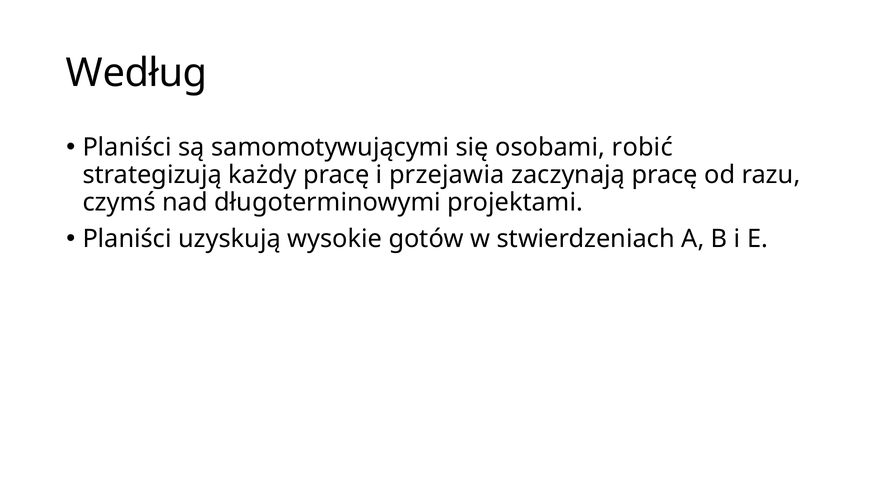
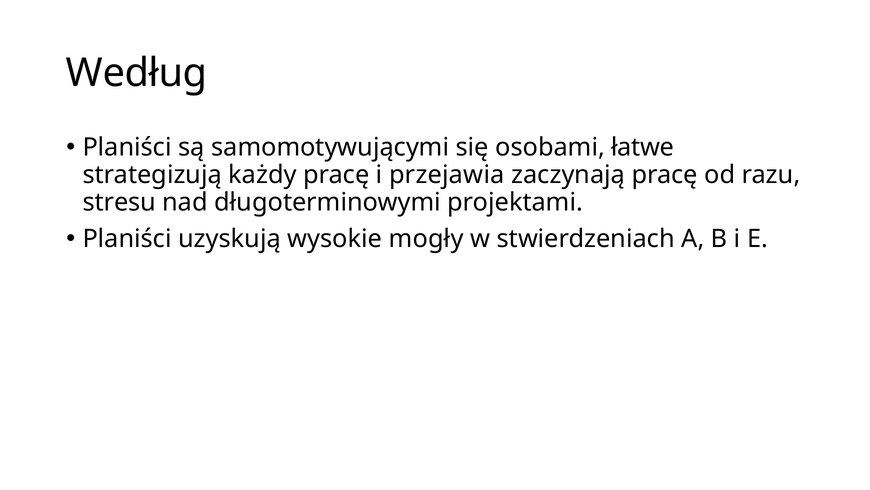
robić: robić -> łatwe
czymś: czymś -> stresu
gotów: gotów -> mogły
